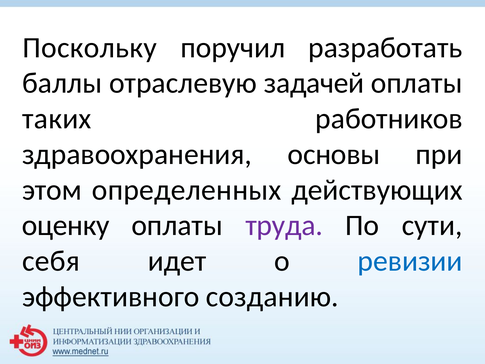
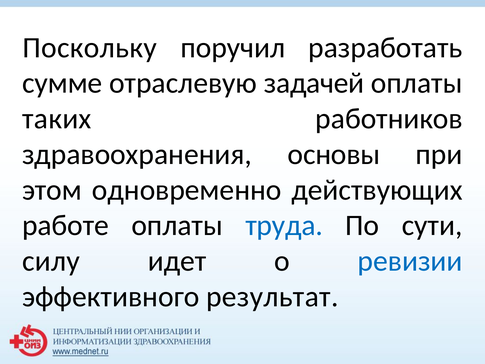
баллы: баллы -> сумме
определенных: определенных -> одновременно
оценку: оценку -> работе
труда colour: purple -> blue
себя: себя -> силу
созданию: созданию -> результат
